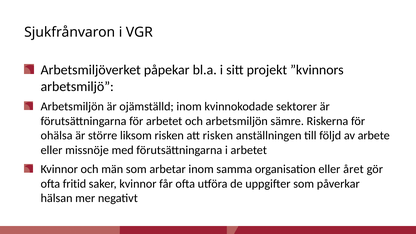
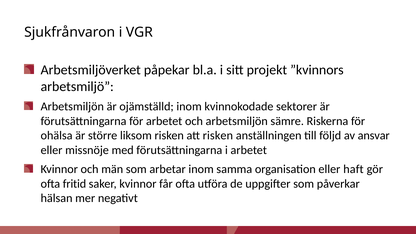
arbete: arbete -> ansvar
året: året -> haft
